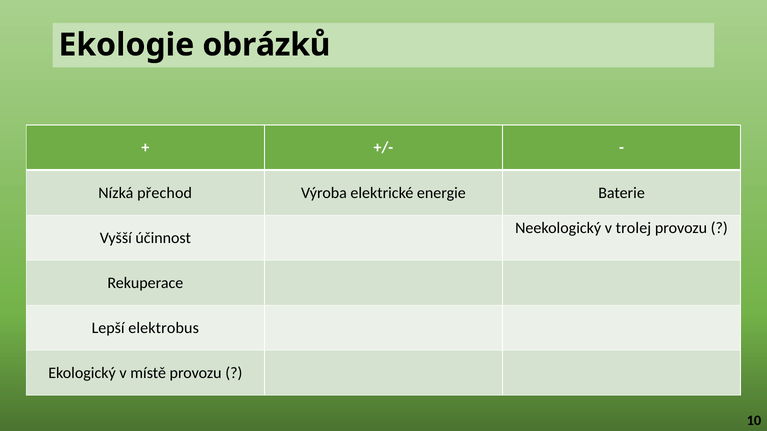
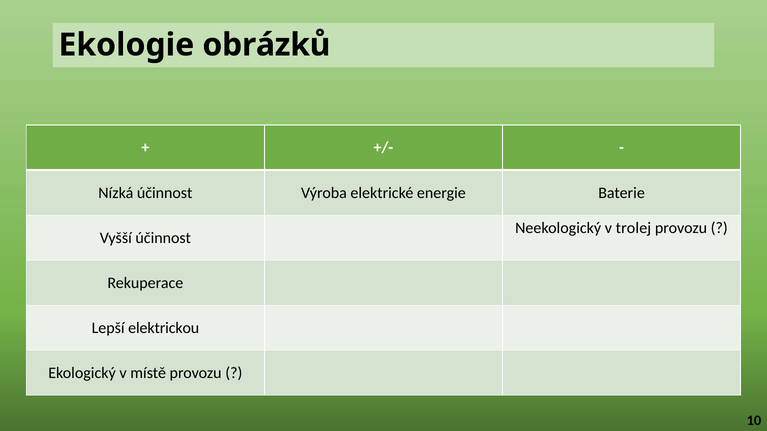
Nízká přechod: přechod -> účinnost
elektrobus: elektrobus -> elektrickou
